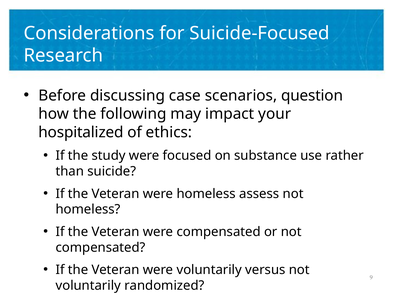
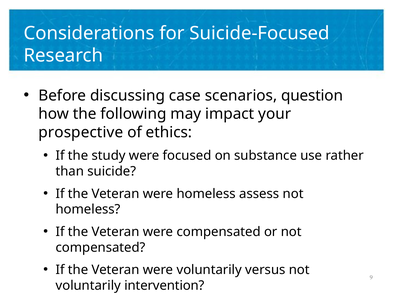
hospitalized: hospitalized -> prospective
randomized: randomized -> intervention
